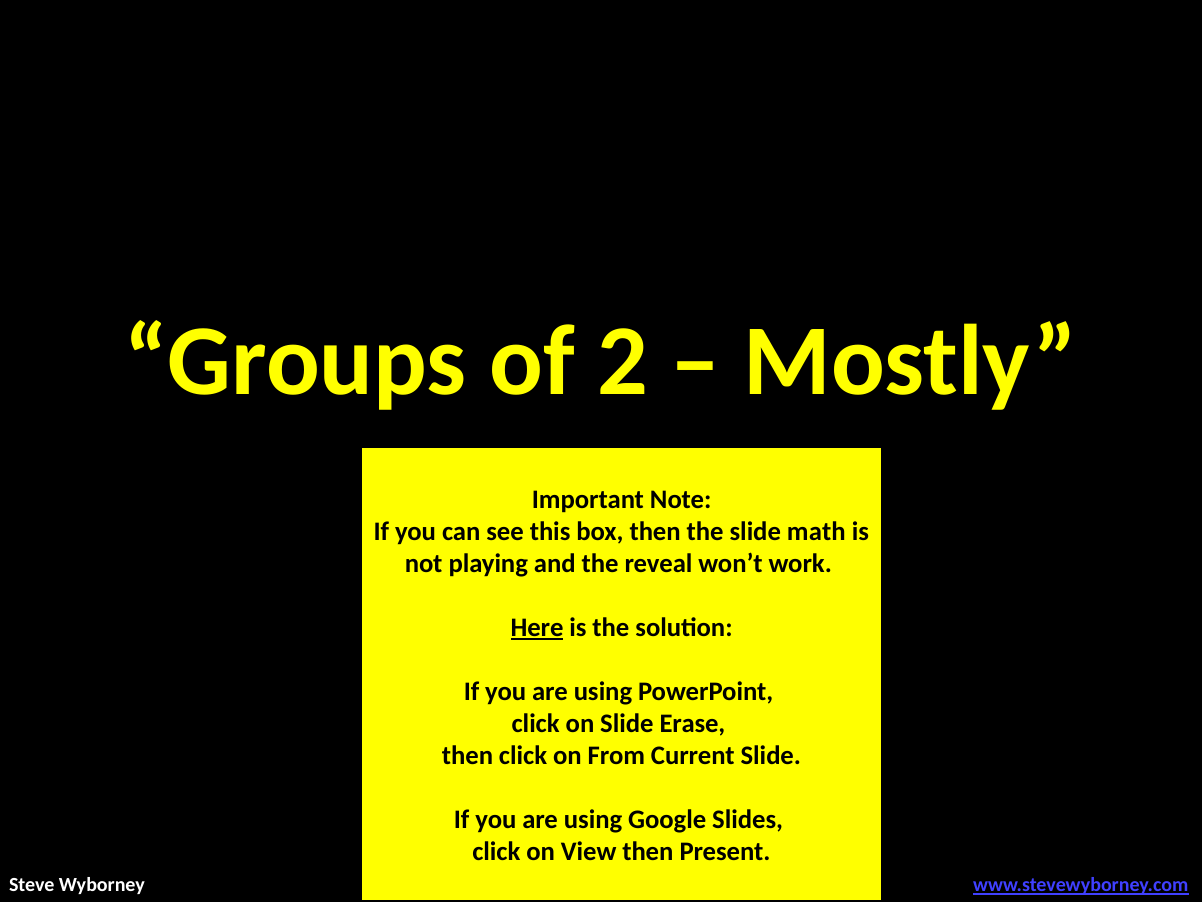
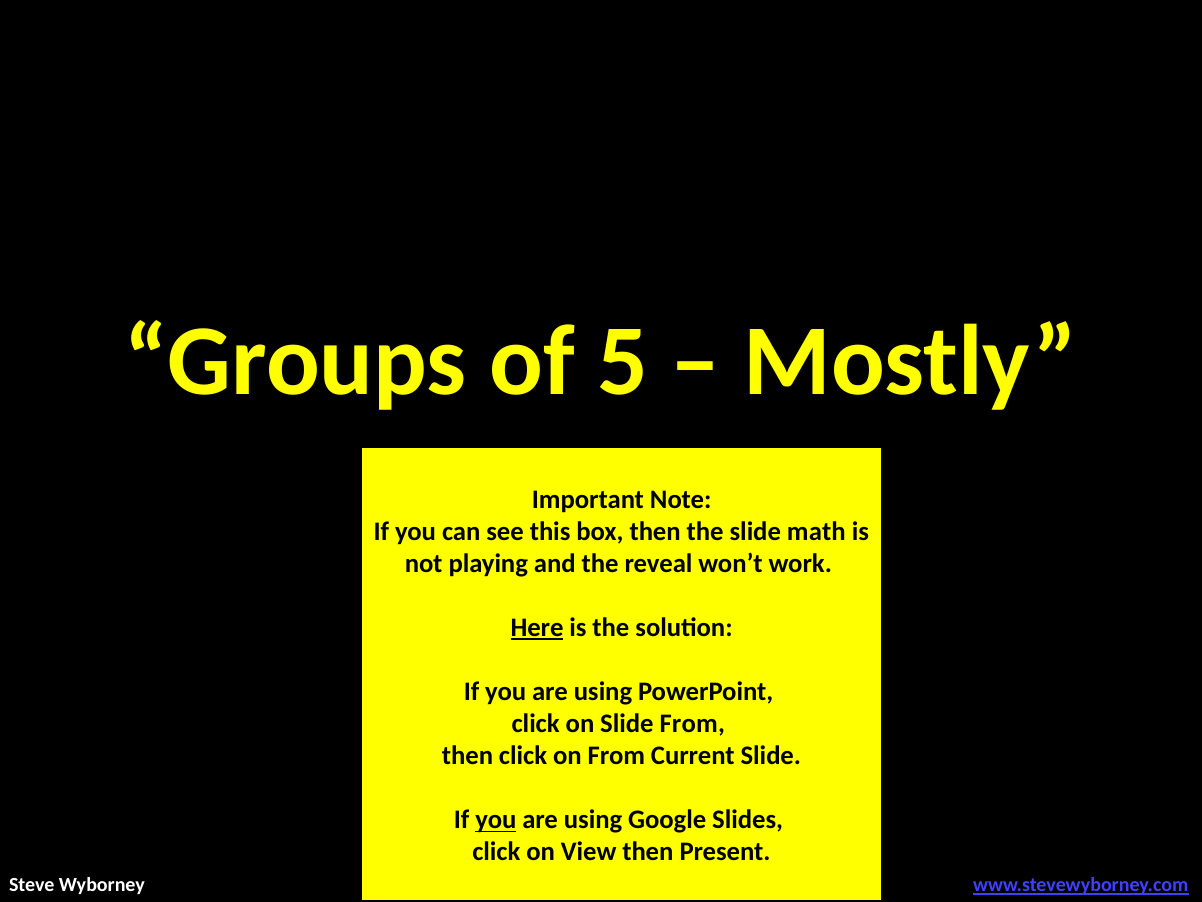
2: 2 -> 5
Slide Erase: Erase -> From
you at (496, 820) underline: none -> present
